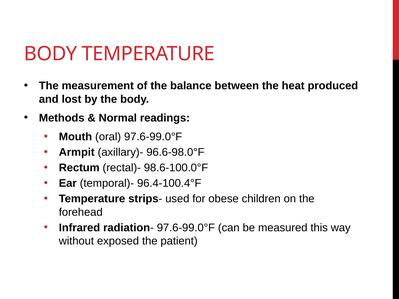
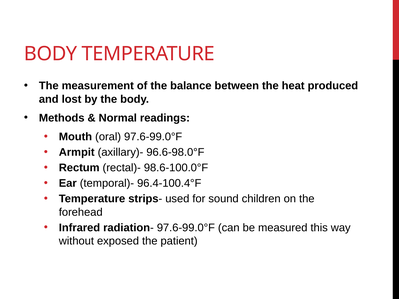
obese: obese -> sound
